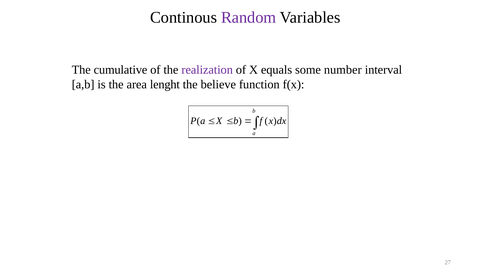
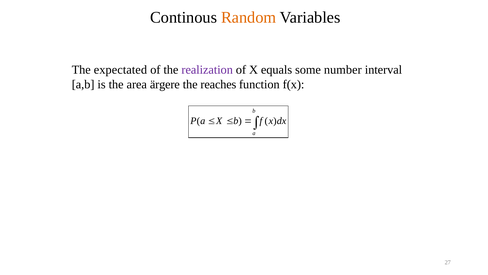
Random colour: purple -> orange
cumulative: cumulative -> expectated
lenght: lenght -> ärgere
believe: believe -> reaches
